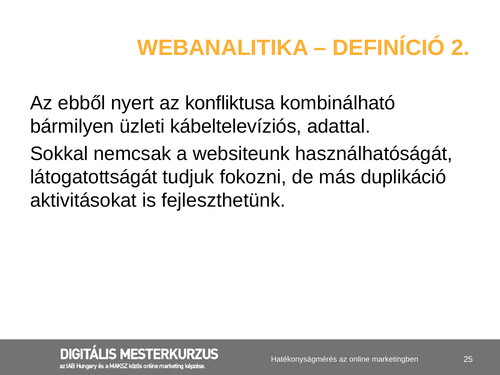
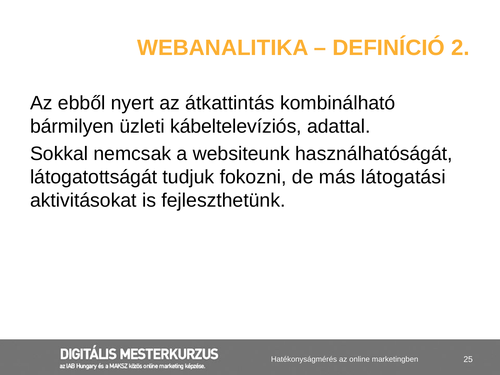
konfliktusa: konfliktusa -> átkattintás
duplikáció: duplikáció -> látogatási
